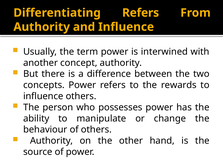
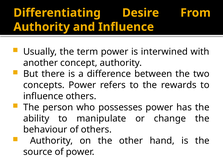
Differentiating Refers: Refers -> Desire
